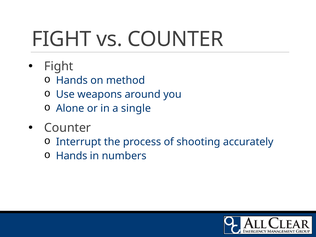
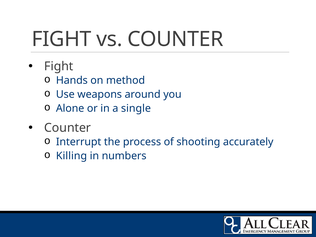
Hands at (72, 156): Hands -> Killing
